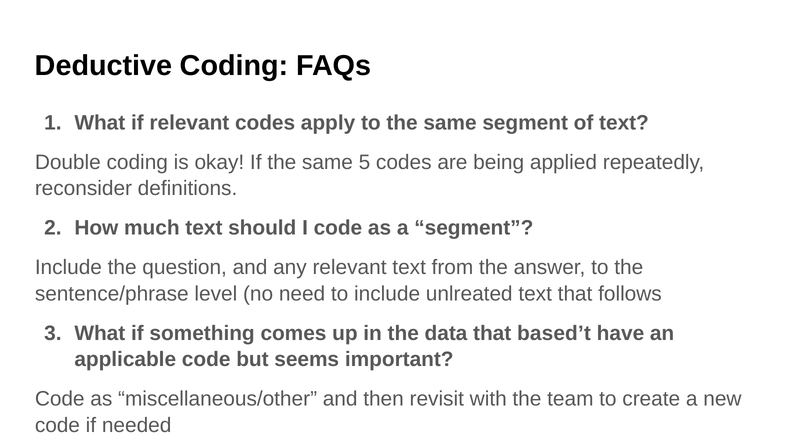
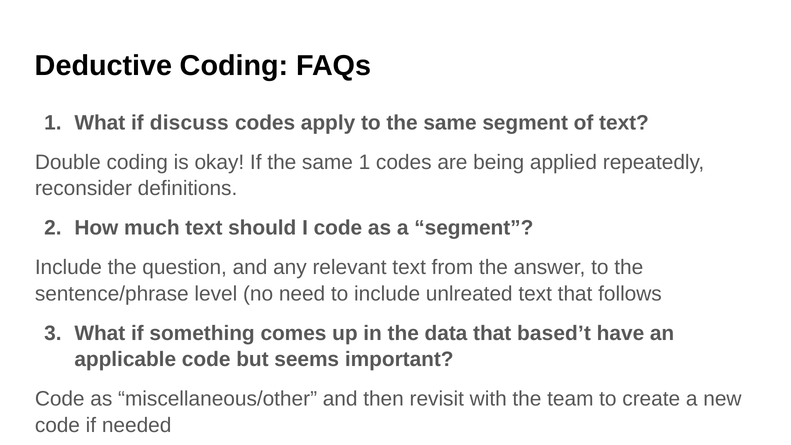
if relevant: relevant -> discuss
same 5: 5 -> 1
